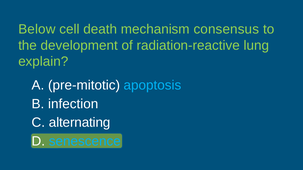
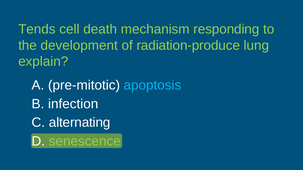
Below: Below -> Tends
consensus: consensus -> responding
radiation-reactive: radiation-reactive -> radiation-produce
senescence colour: light blue -> light green
